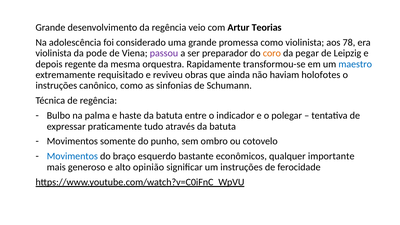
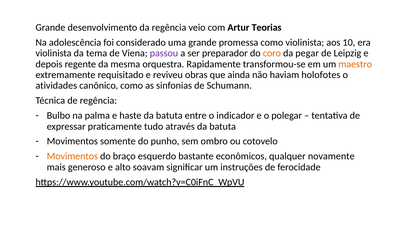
78: 78 -> 10
pode: pode -> tema
maestro colour: blue -> orange
instruções at (56, 86): instruções -> atividades
Movimentos at (72, 156) colour: blue -> orange
importante: importante -> novamente
opinião: opinião -> soavam
